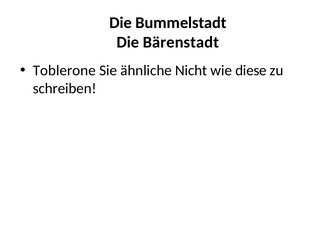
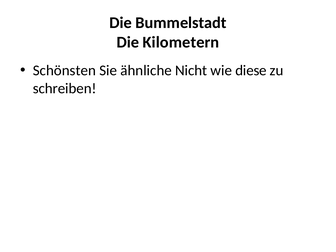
Bärenstadt: Bärenstadt -> Kilometern
Toblerone: Toblerone -> Schönsten
